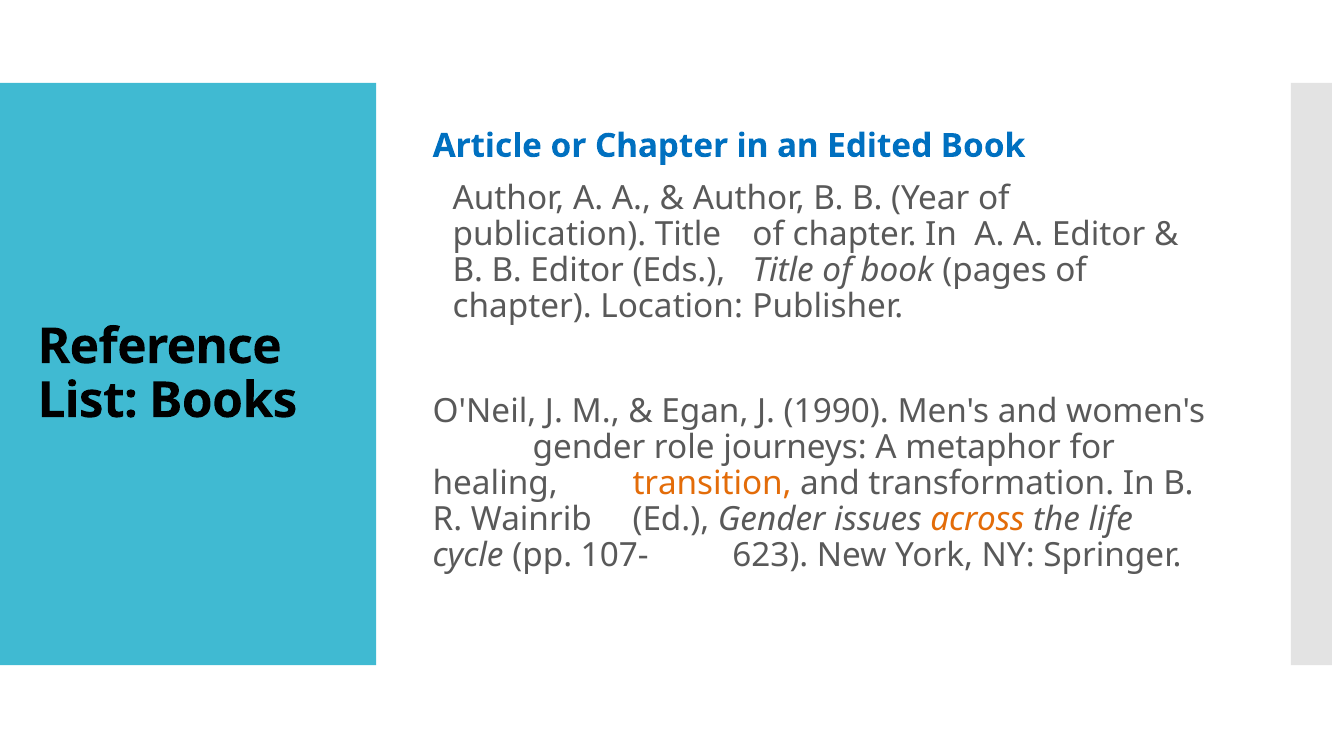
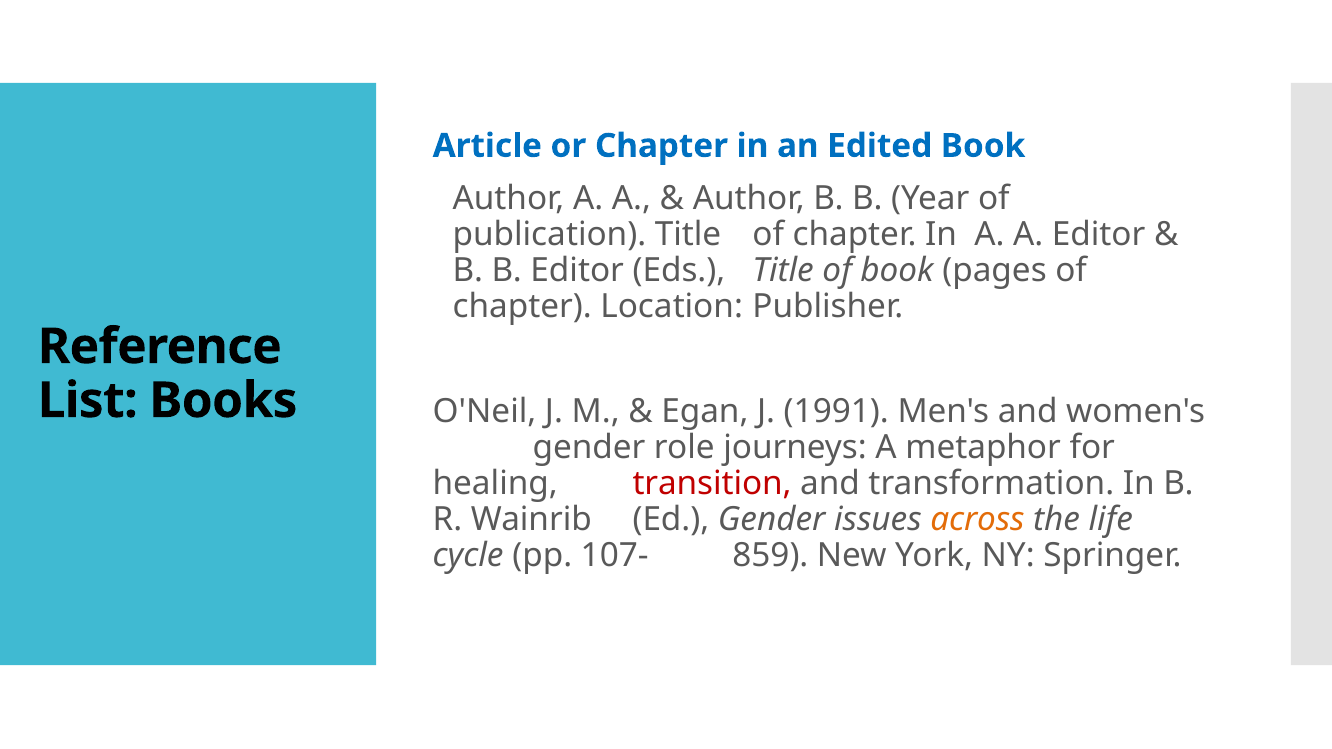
1990: 1990 -> 1991
transition colour: orange -> red
623: 623 -> 859
